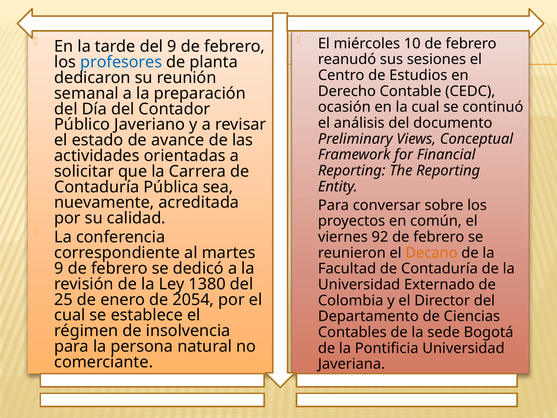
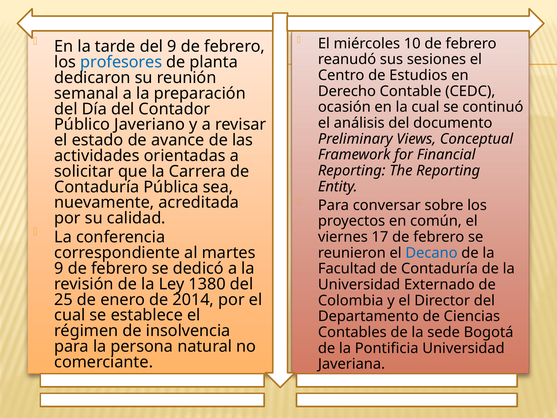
92: 92 -> 17
Decano colour: orange -> blue
2054: 2054 -> 2014
